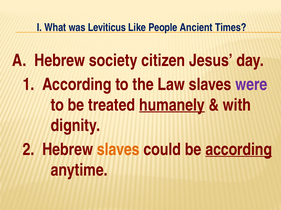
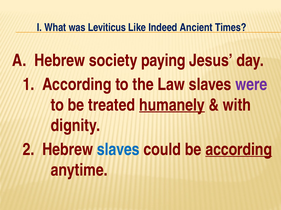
People: People -> Indeed
citizen: citizen -> paying
slaves at (118, 150) colour: orange -> blue
